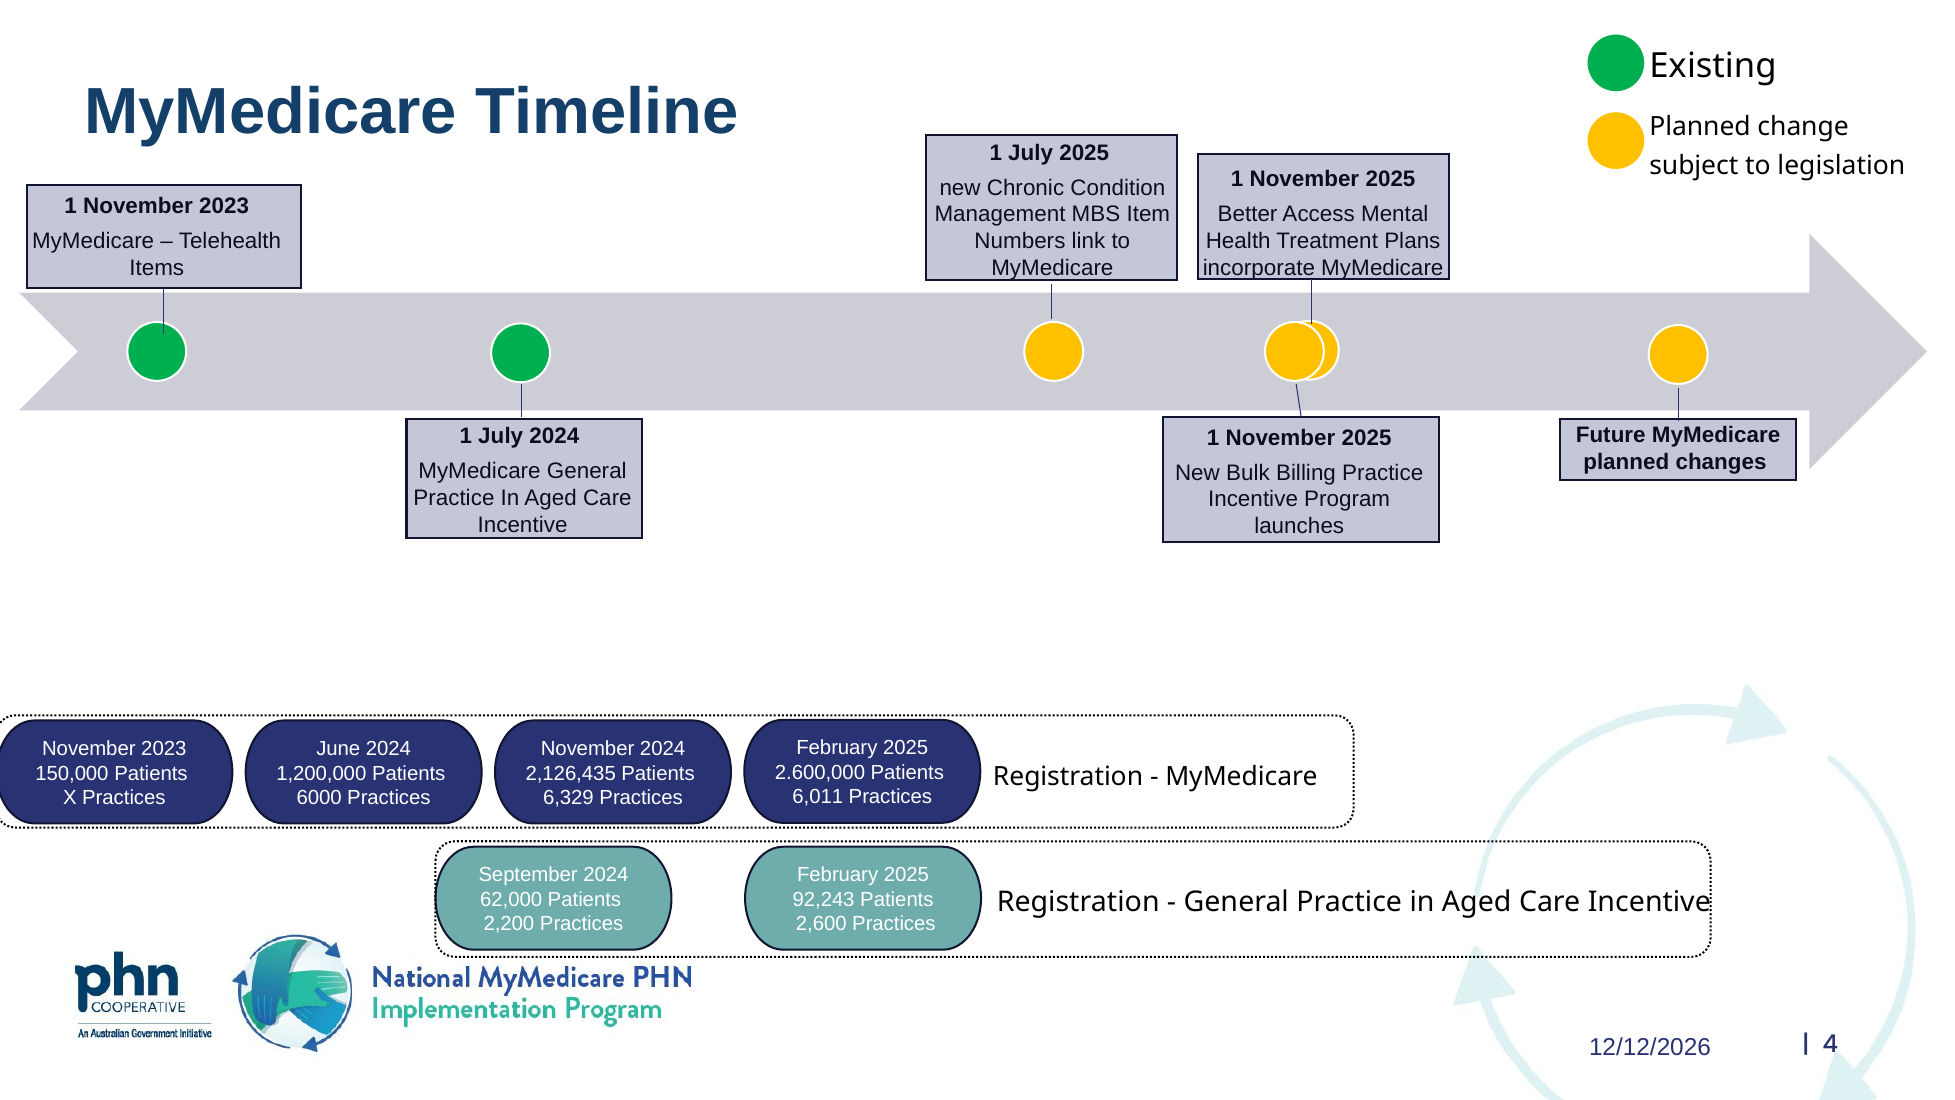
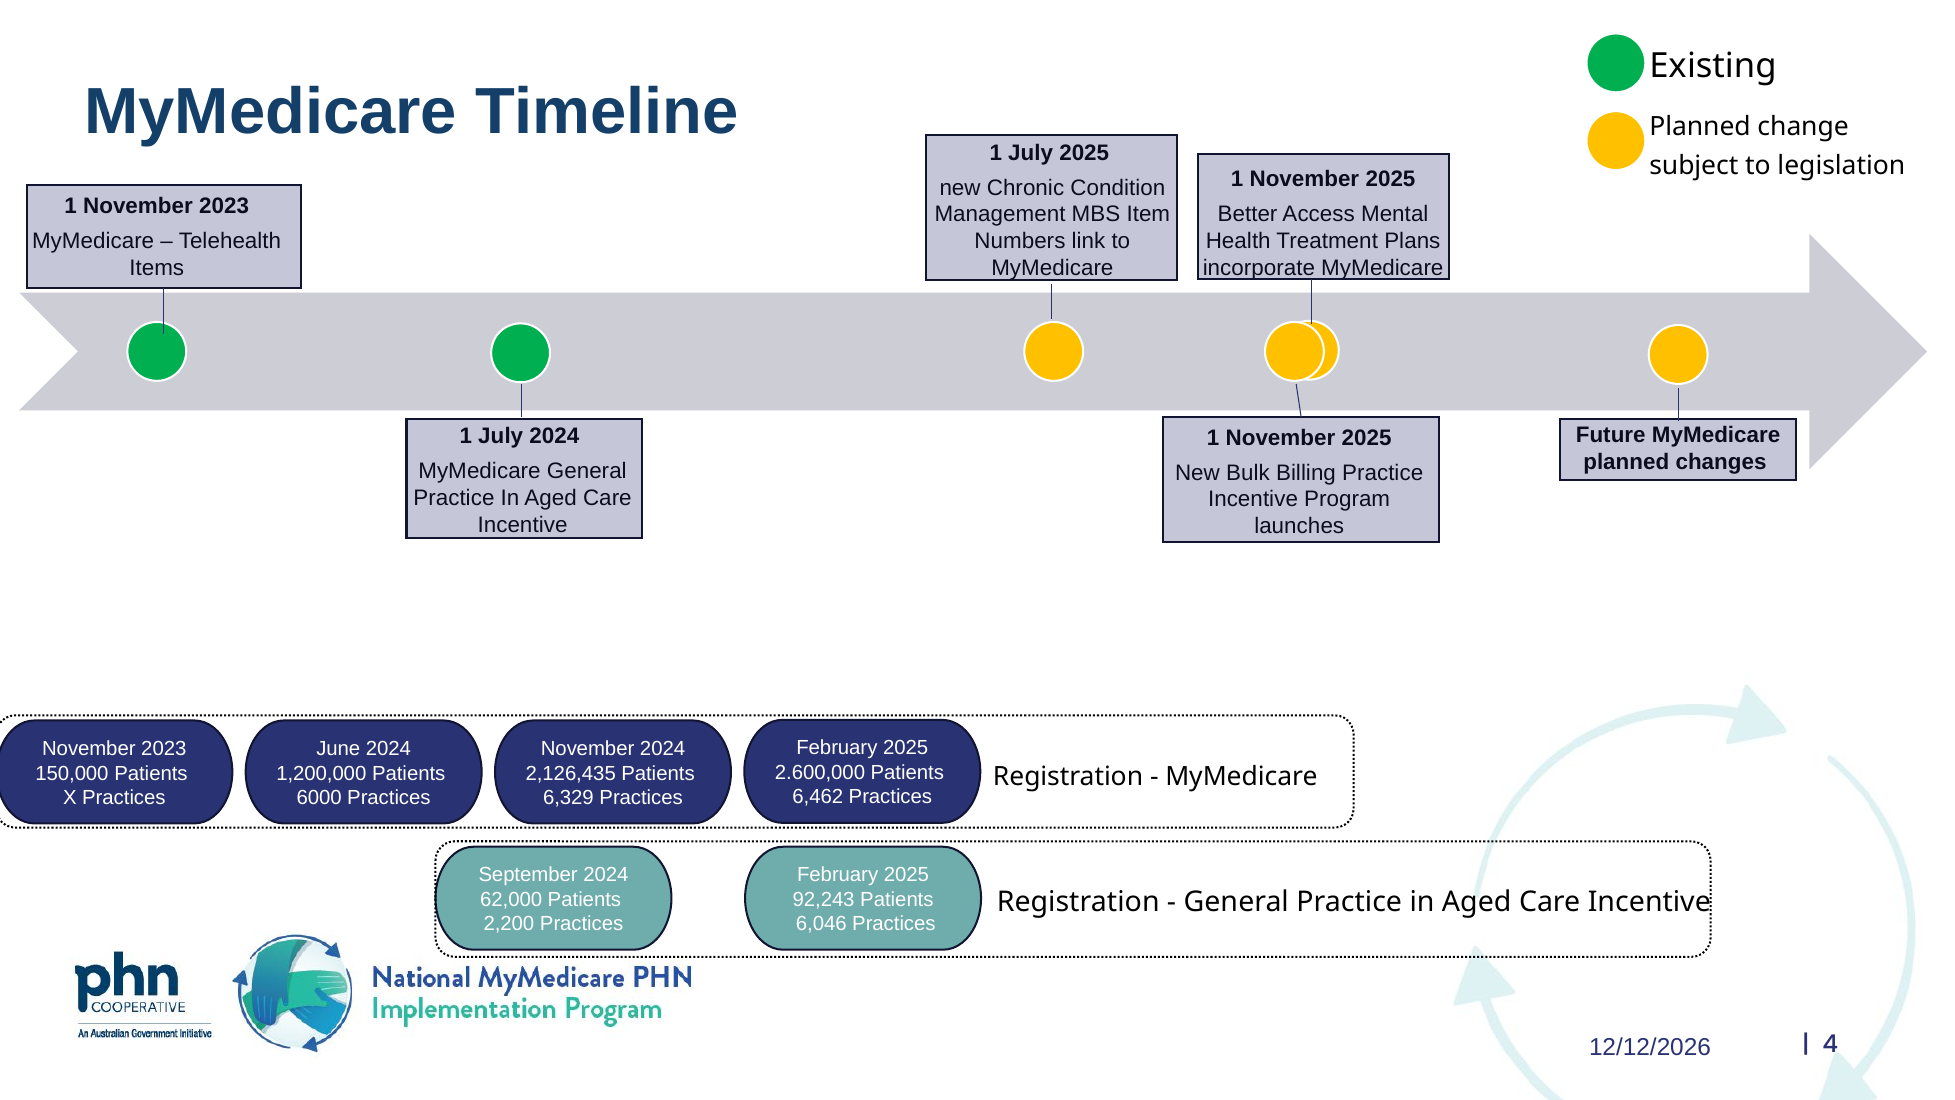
6,011: 6,011 -> 6,462
2,600: 2,600 -> 6,046
